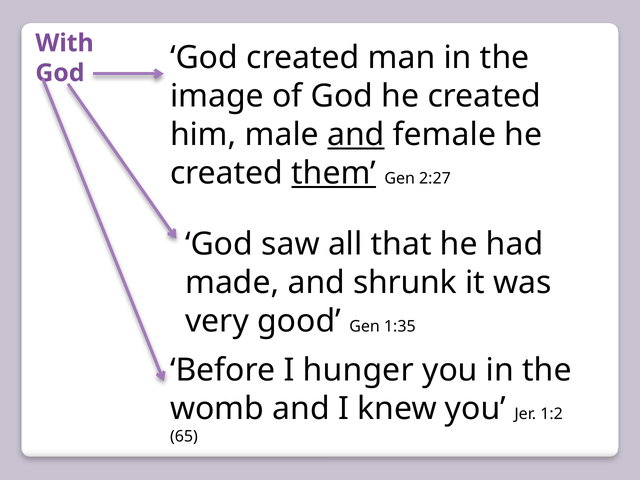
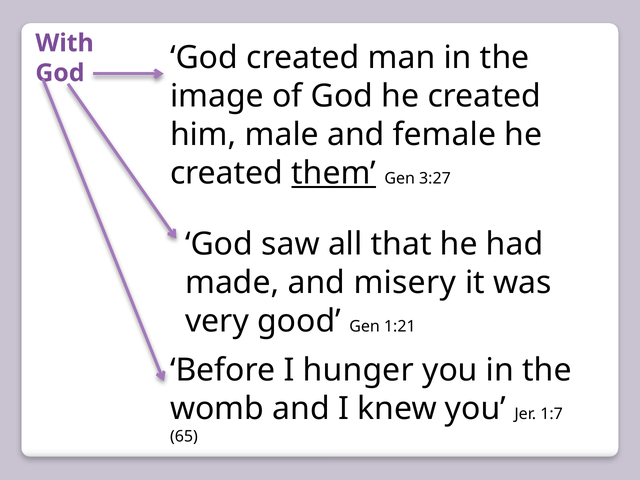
and at (356, 135) underline: present -> none
2:27: 2:27 -> 3:27
shrunk: shrunk -> misery
1:35: 1:35 -> 1:21
1:2: 1:2 -> 1:7
